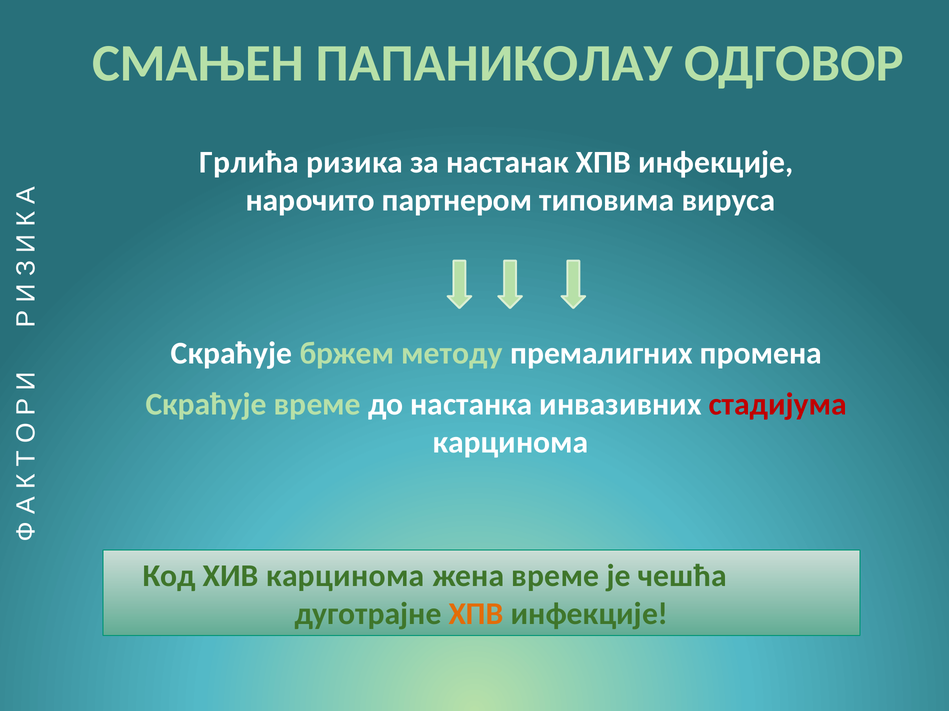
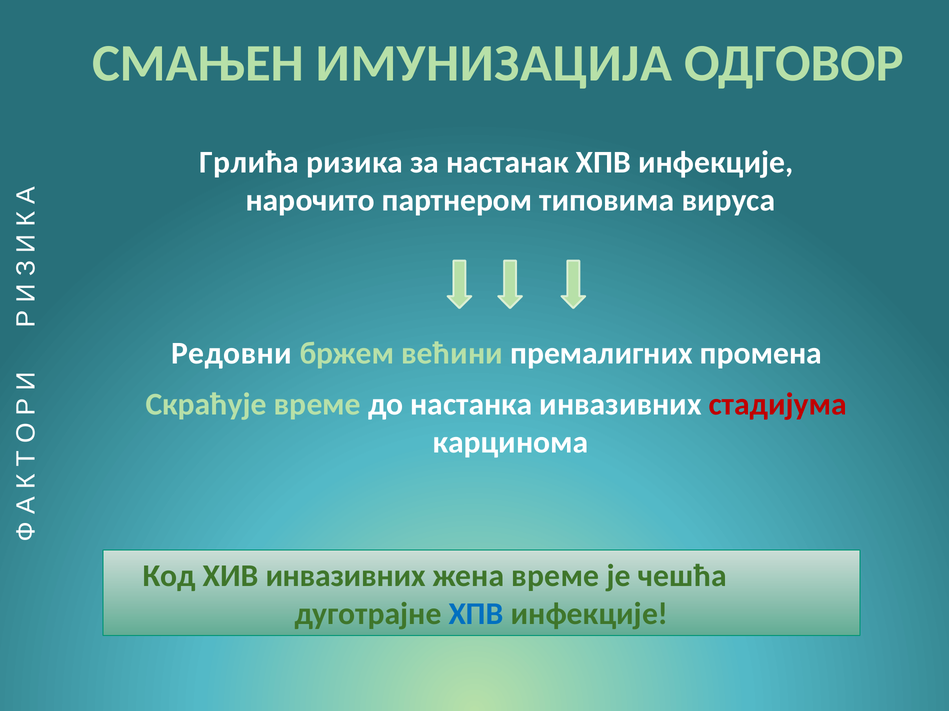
ПАПАНИКОЛАУ: ПАПАНИКОЛАУ -> ИМУНИЗАЦИЈА
Скраћује at (232, 354): Скраћује -> Редовни
методу: методу -> већини
ХИВ карцинома: карцинома -> инвазивних
ХПВ at (476, 615) colour: orange -> blue
